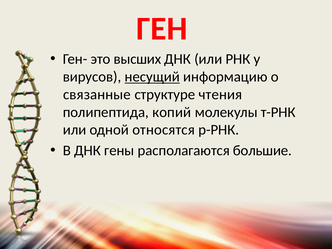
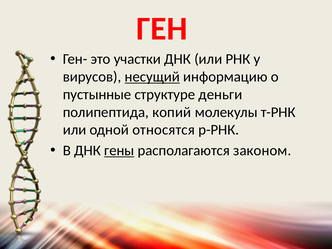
высших: высших -> участки
связанные: связанные -> пустынные
чтения: чтения -> деньги
гены underline: none -> present
большие: большие -> законом
